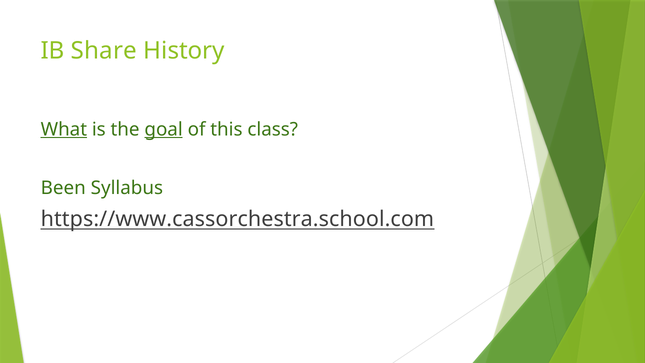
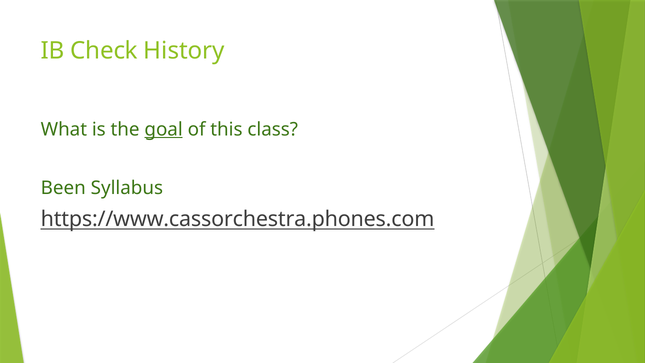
Share: Share -> Check
What underline: present -> none
https://www.cassorchestra.school.com: https://www.cassorchestra.school.com -> https://www.cassorchestra.phones.com
